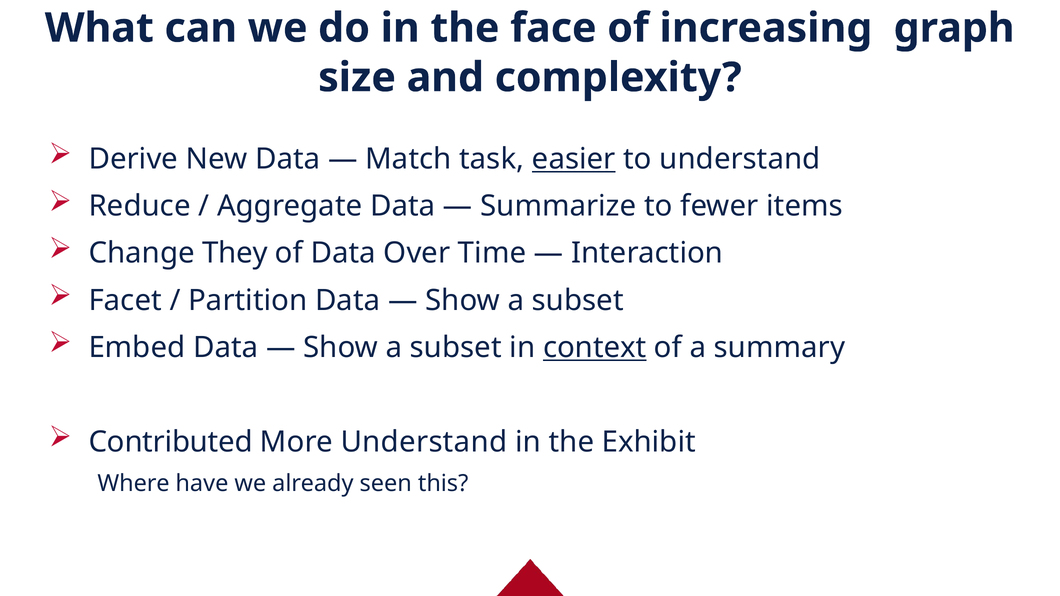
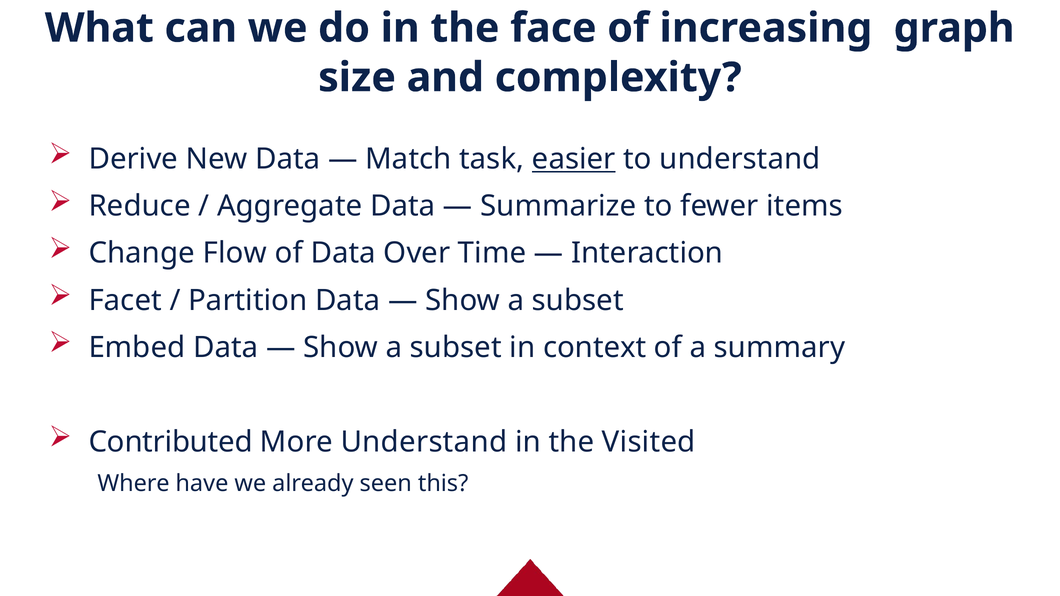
They: They -> Flow
context underline: present -> none
Exhibit: Exhibit -> Visited
